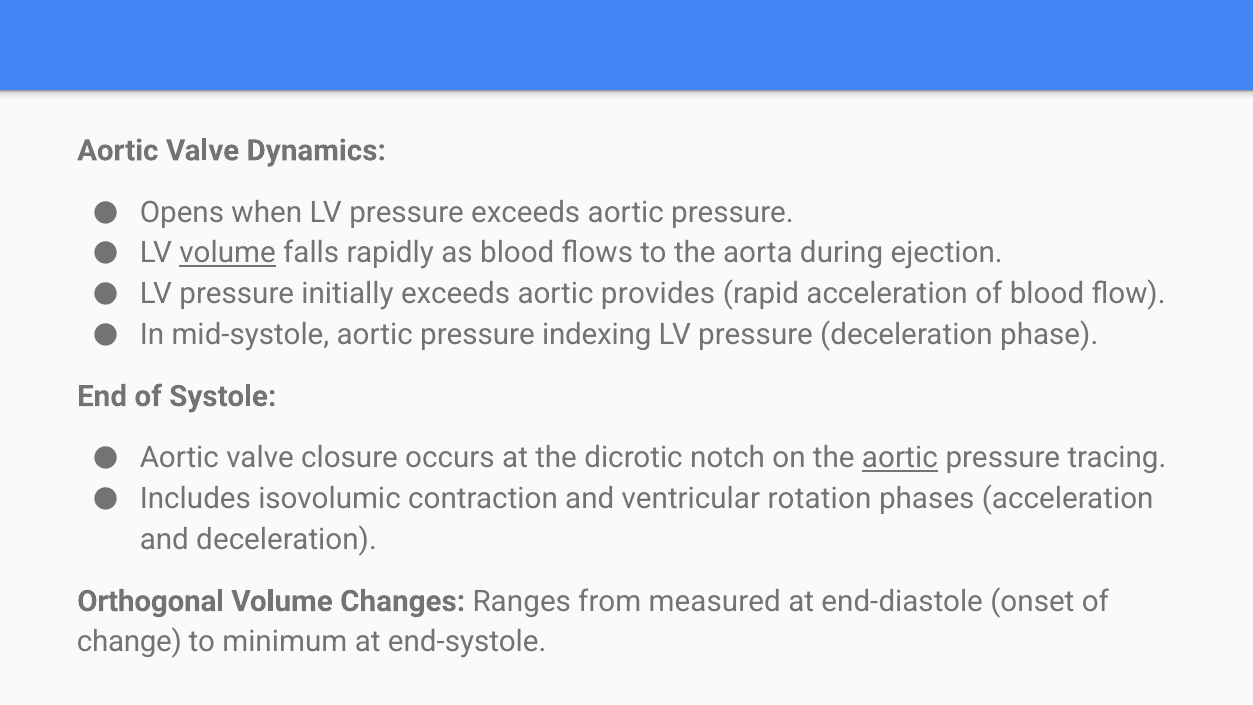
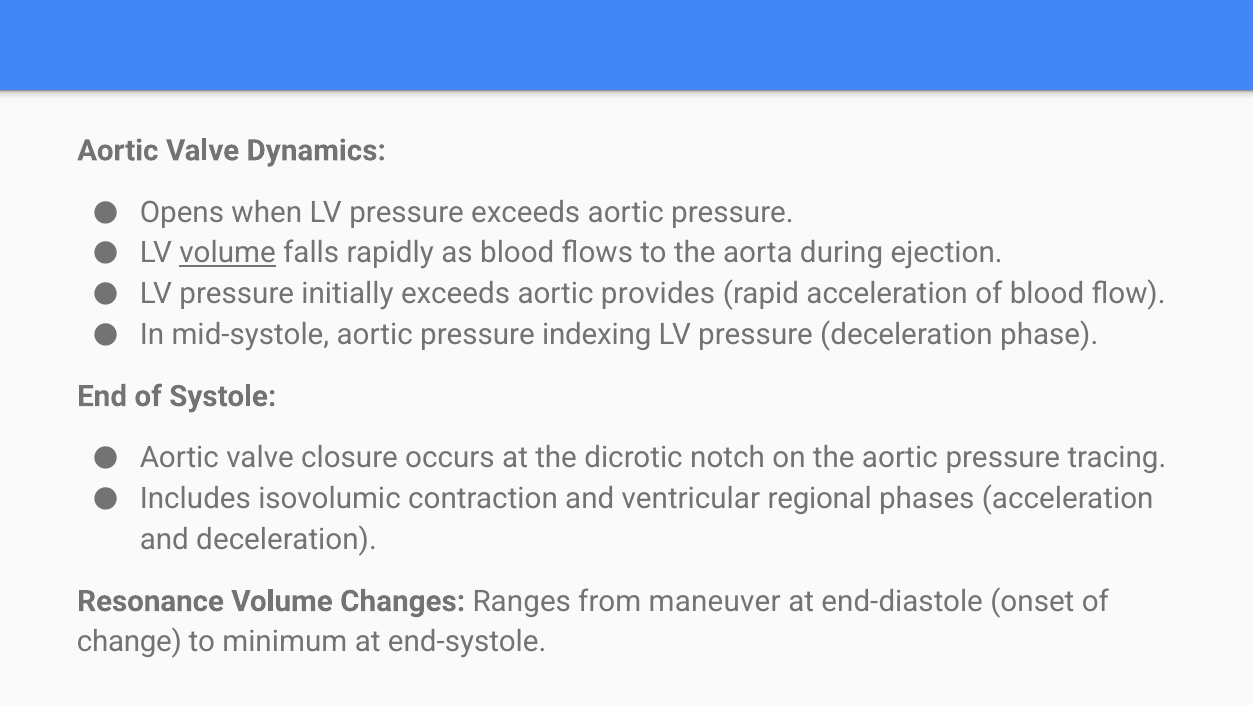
aortic at (900, 458) underline: present -> none
rotation: rotation -> regional
Orthogonal: Orthogonal -> Resonance
measured: measured -> maneuver
